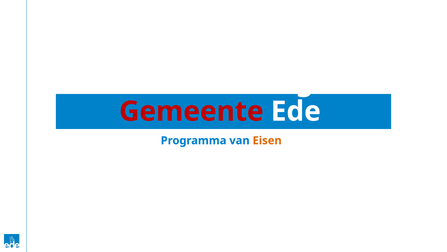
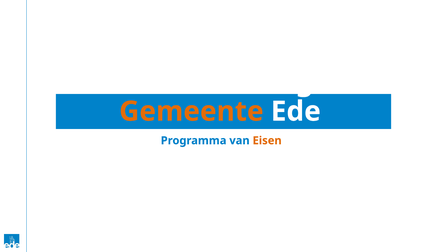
Gemeente colour: red -> orange
